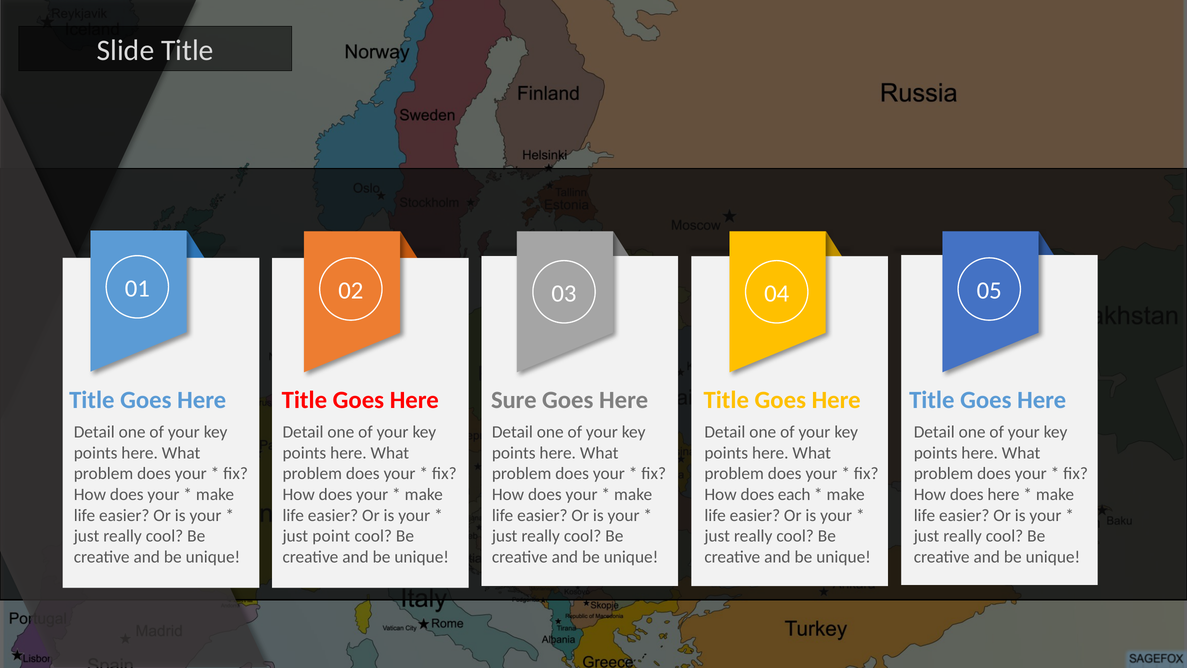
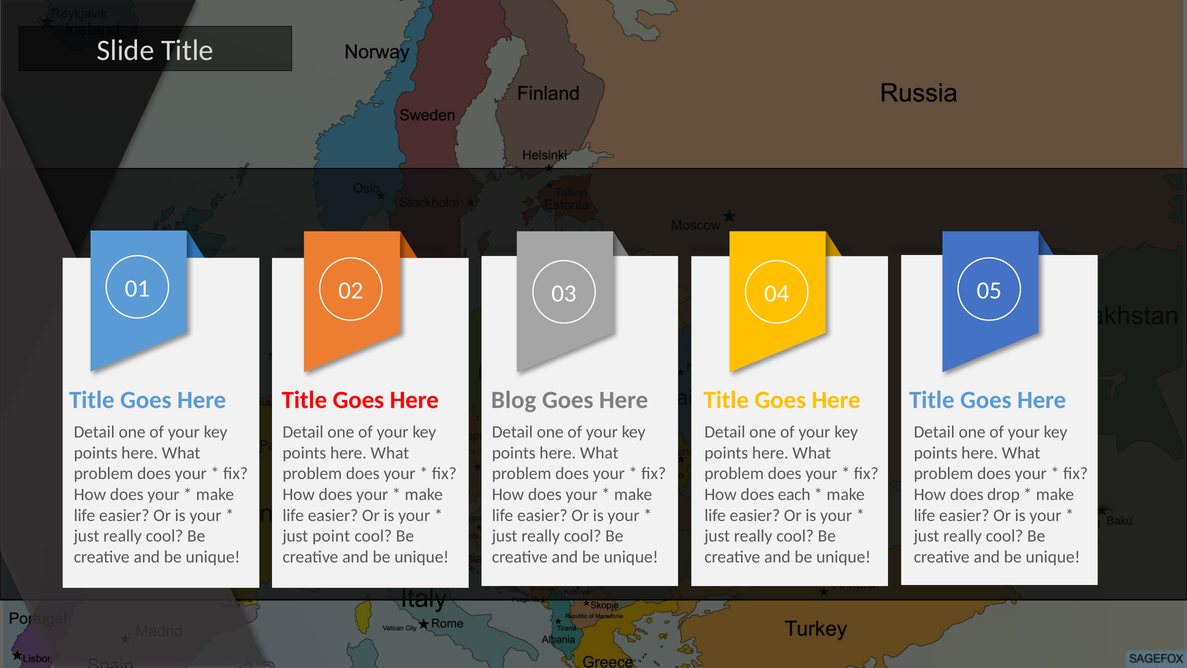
Sure: Sure -> Blog
does here: here -> drop
